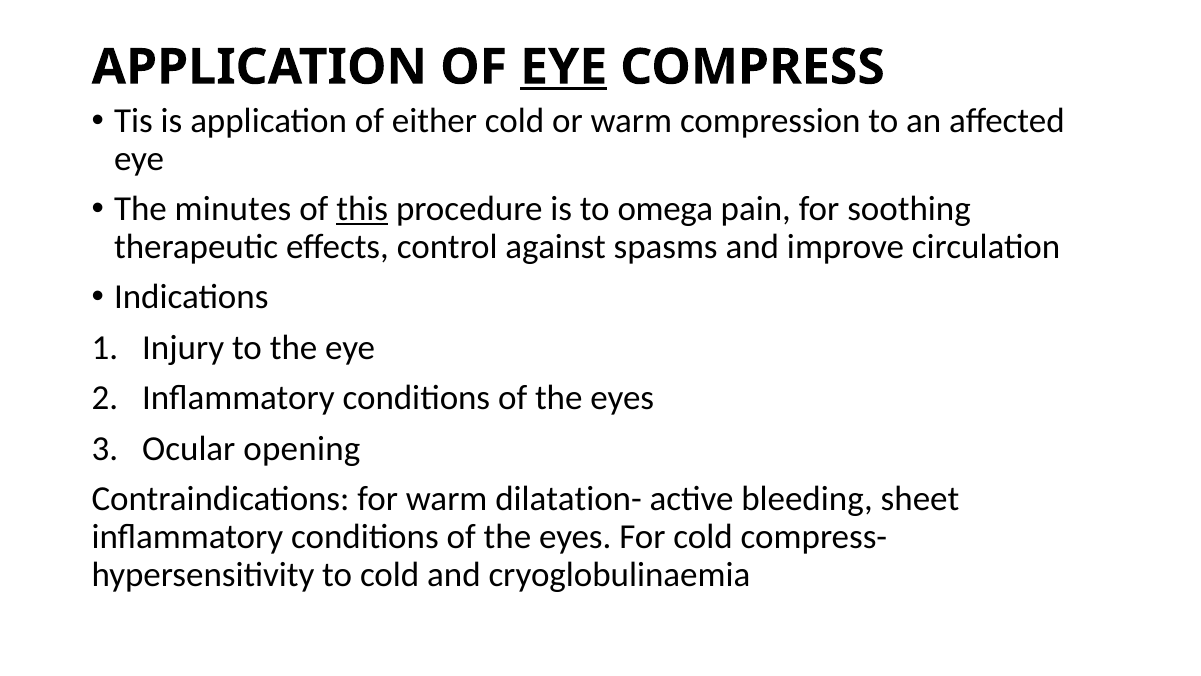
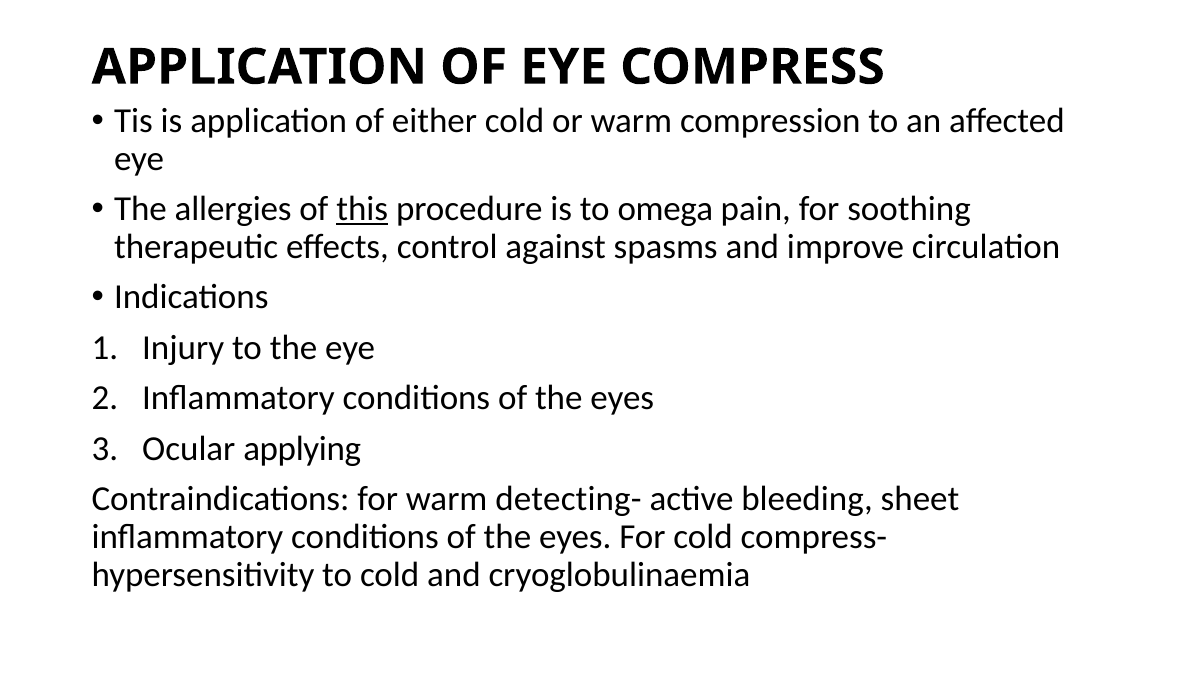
EYE at (564, 67) underline: present -> none
minutes: minutes -> allergies
opening: opening -> applying
dilatation-: dilatation- -> detecting-
